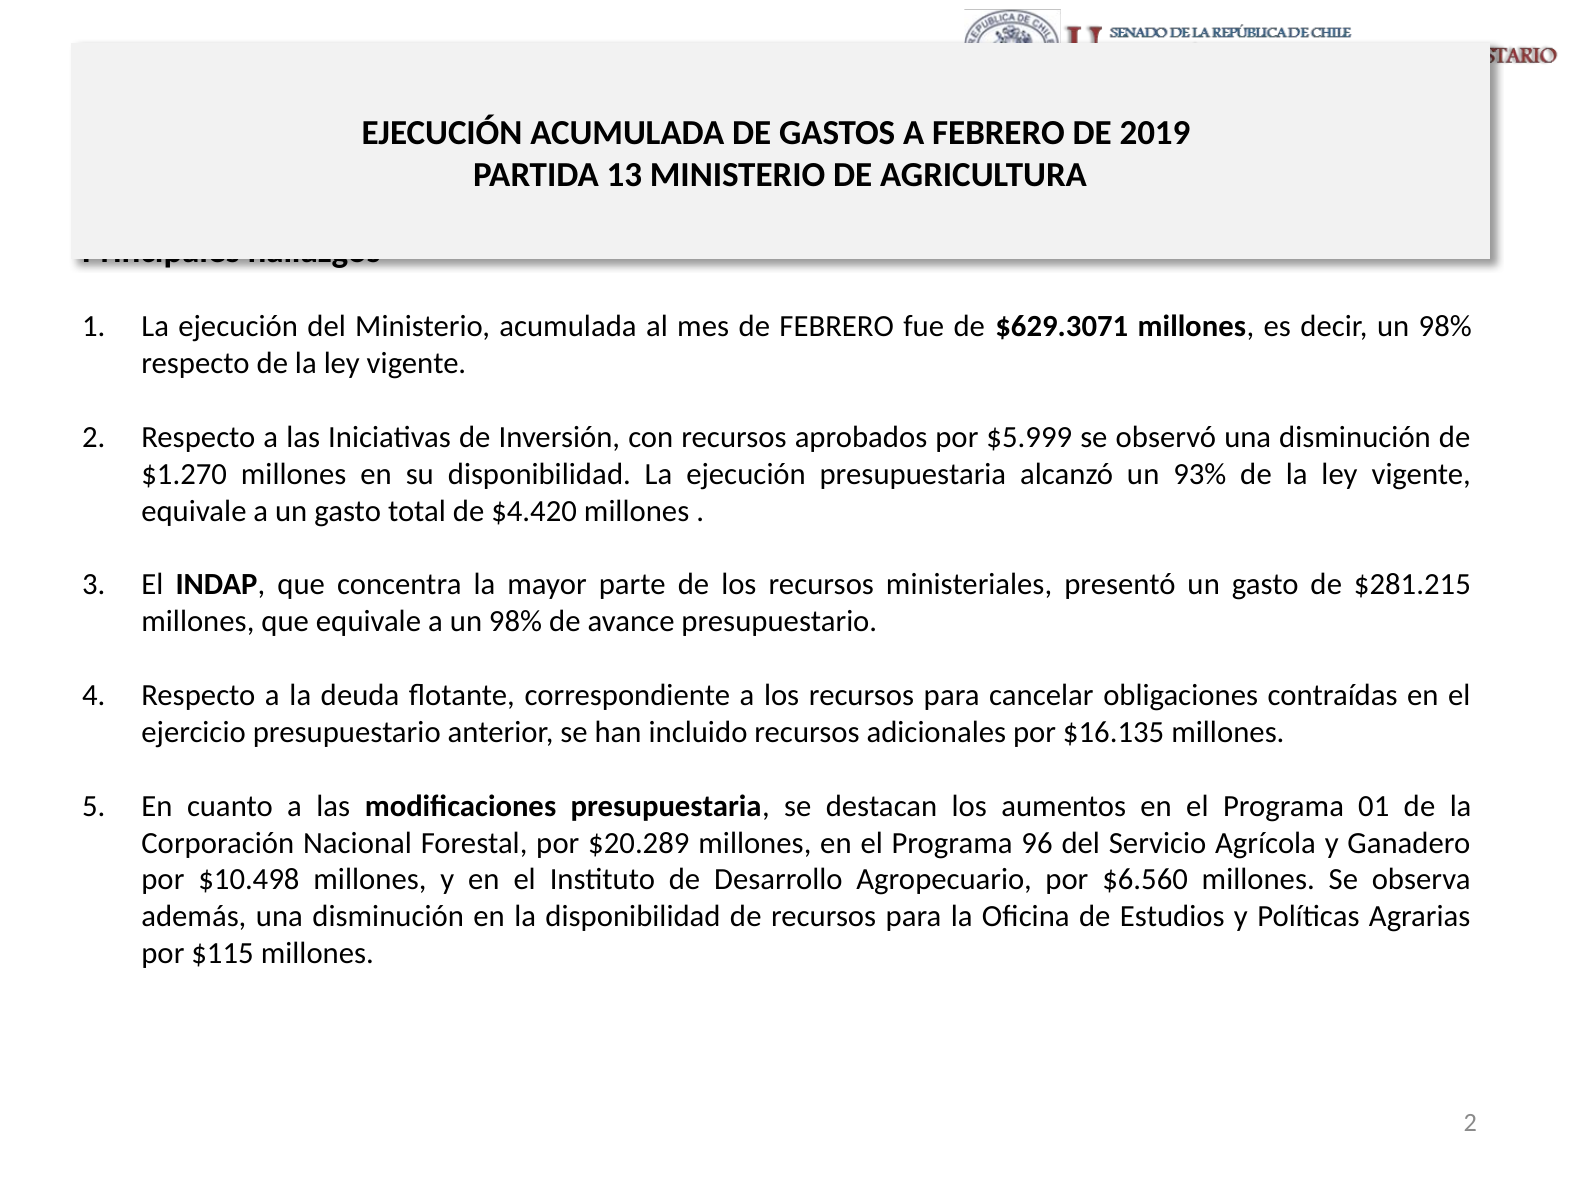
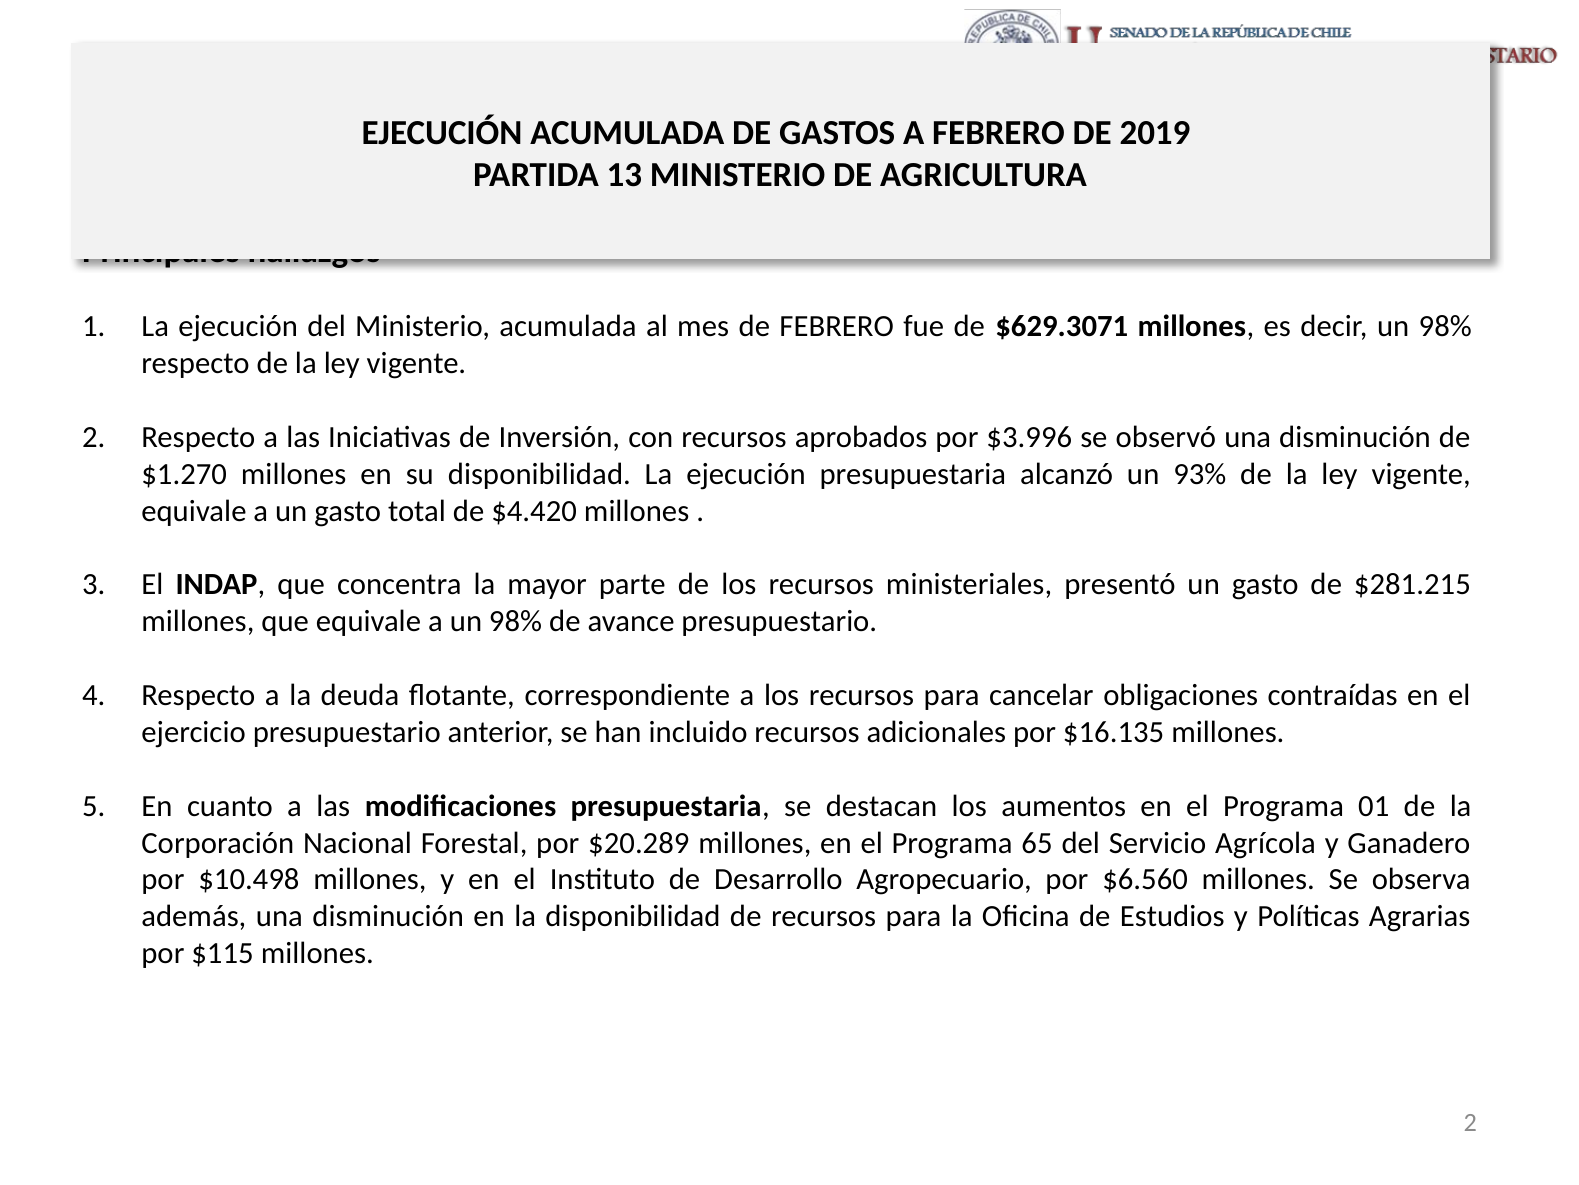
$5.999: $5.999 -> $3.996
96: 96 -> 65
